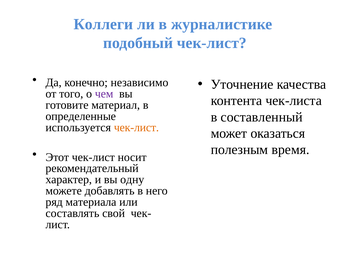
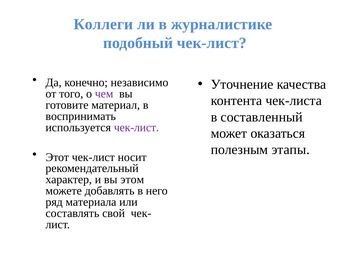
определенные: определенные -> воспринимать
чек-лист at (136, 127) colour: orange -> purple
время: время -> этапы
одну: одну -> этом
